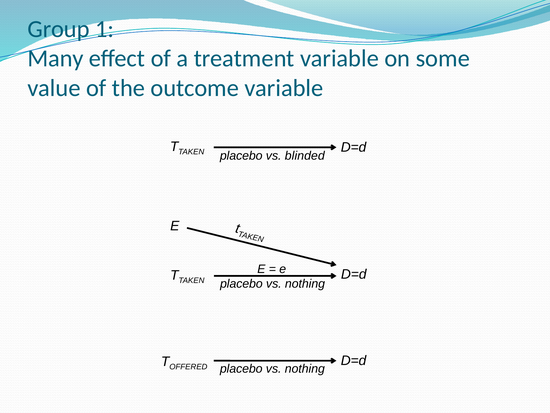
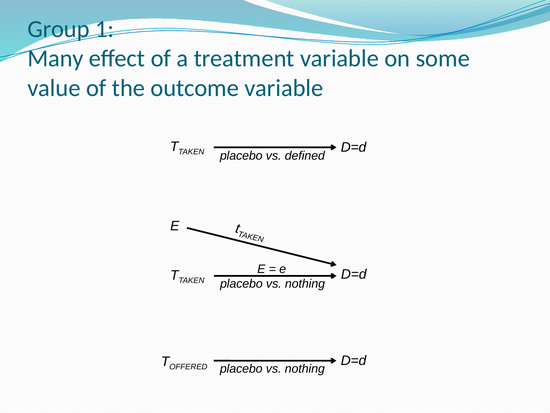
blinded: blinded -> defined
